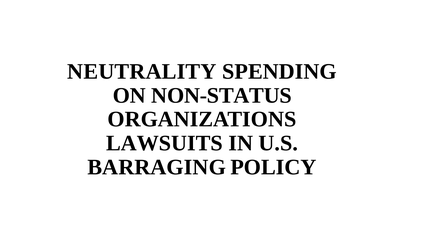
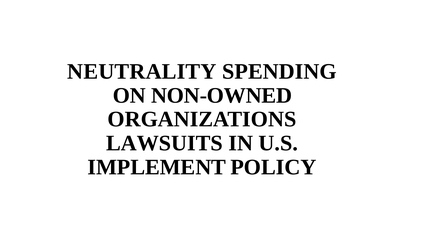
NON-STATUS: NON-STATUS -> NON-OWNED
BARRAGING: BARRAGING -> IMPLEMENT
